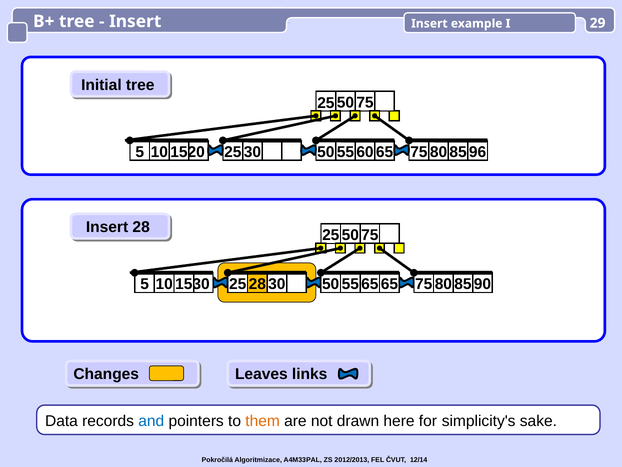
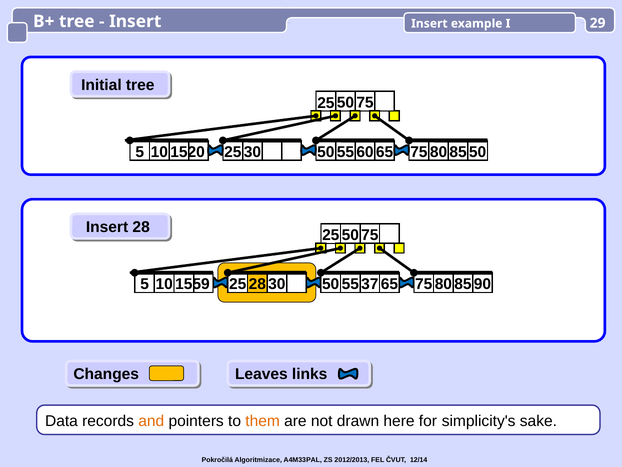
80 96: 96 -> 50
5 30: 30 -> 59
50 65: 65 -> 37
and colour: blue -> orange
